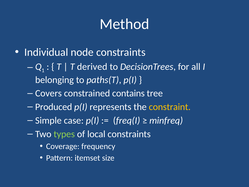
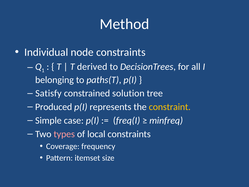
Covers: Covers -> Satisfy
contains: contains -> solution
types colour: light green -> pink
